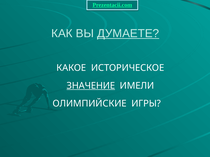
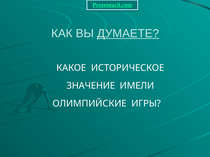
ЗНАЧЕНИЕ underline: present -> none
